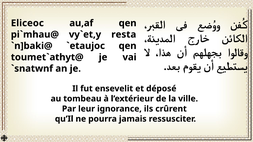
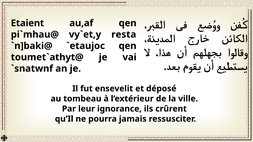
Eliceoc: Eliceoc -> Etaient
